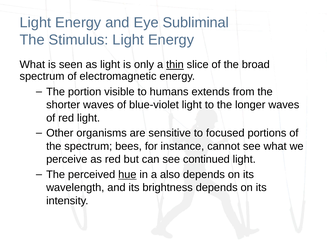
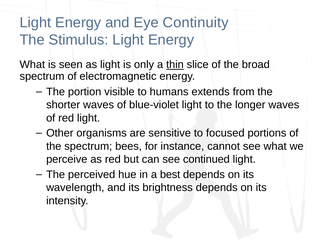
Subliminal: Subliminal -> Continuity
hue underline: present -> none
also: also -> best
